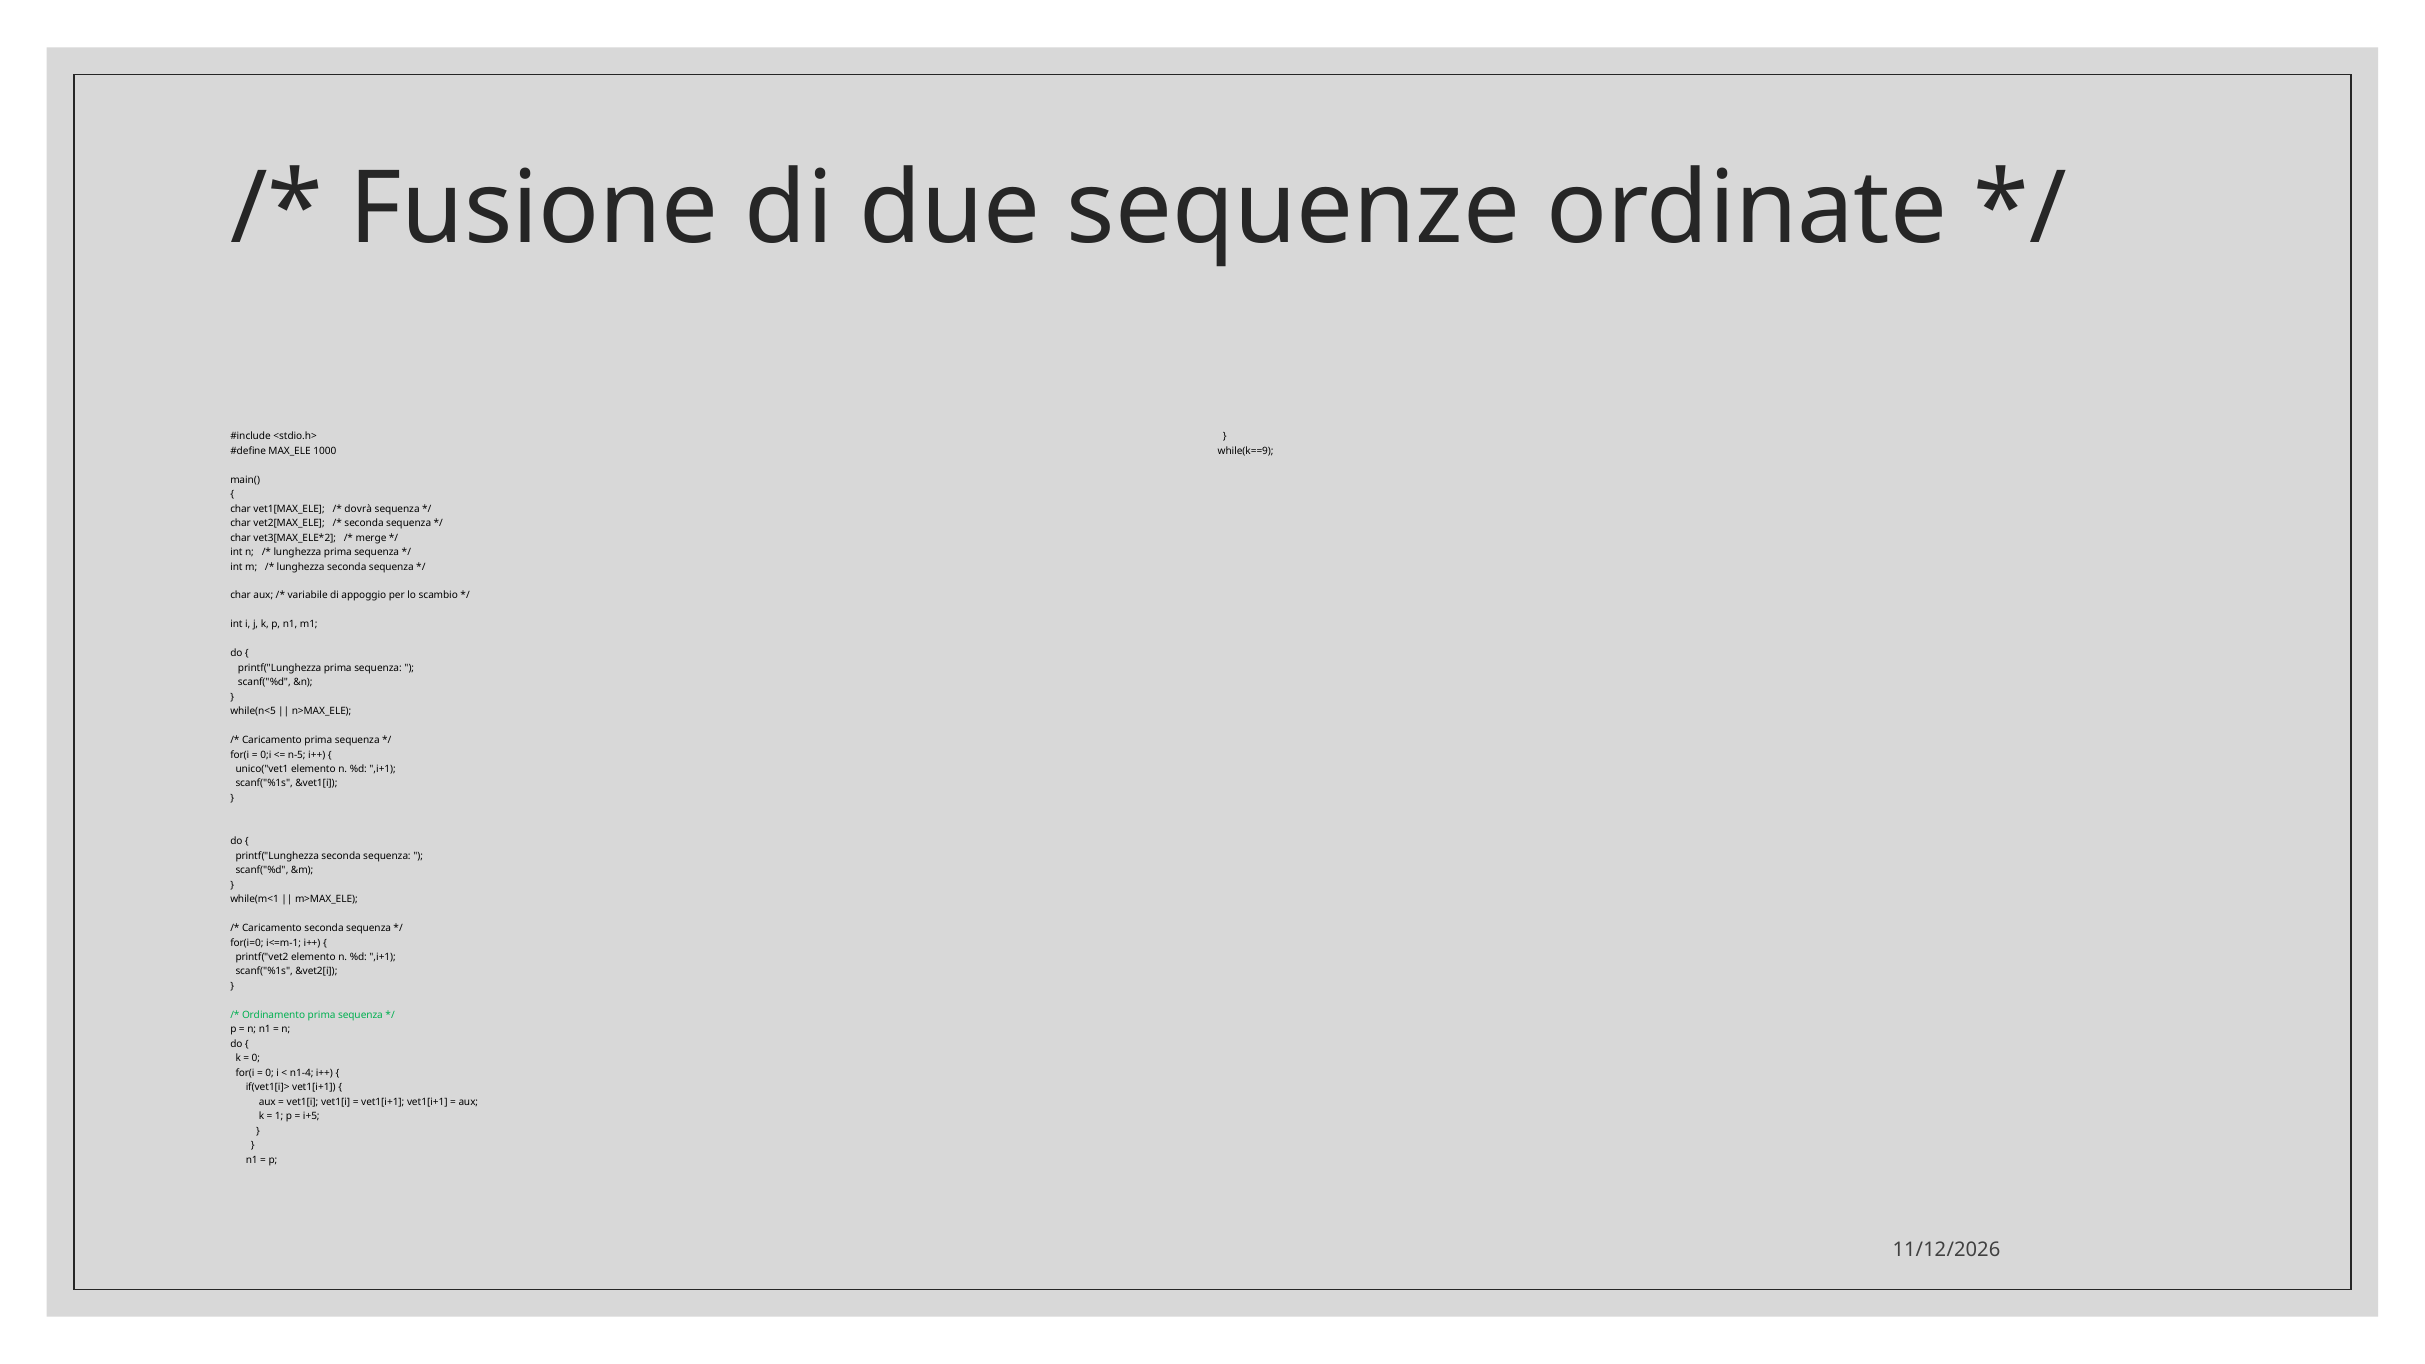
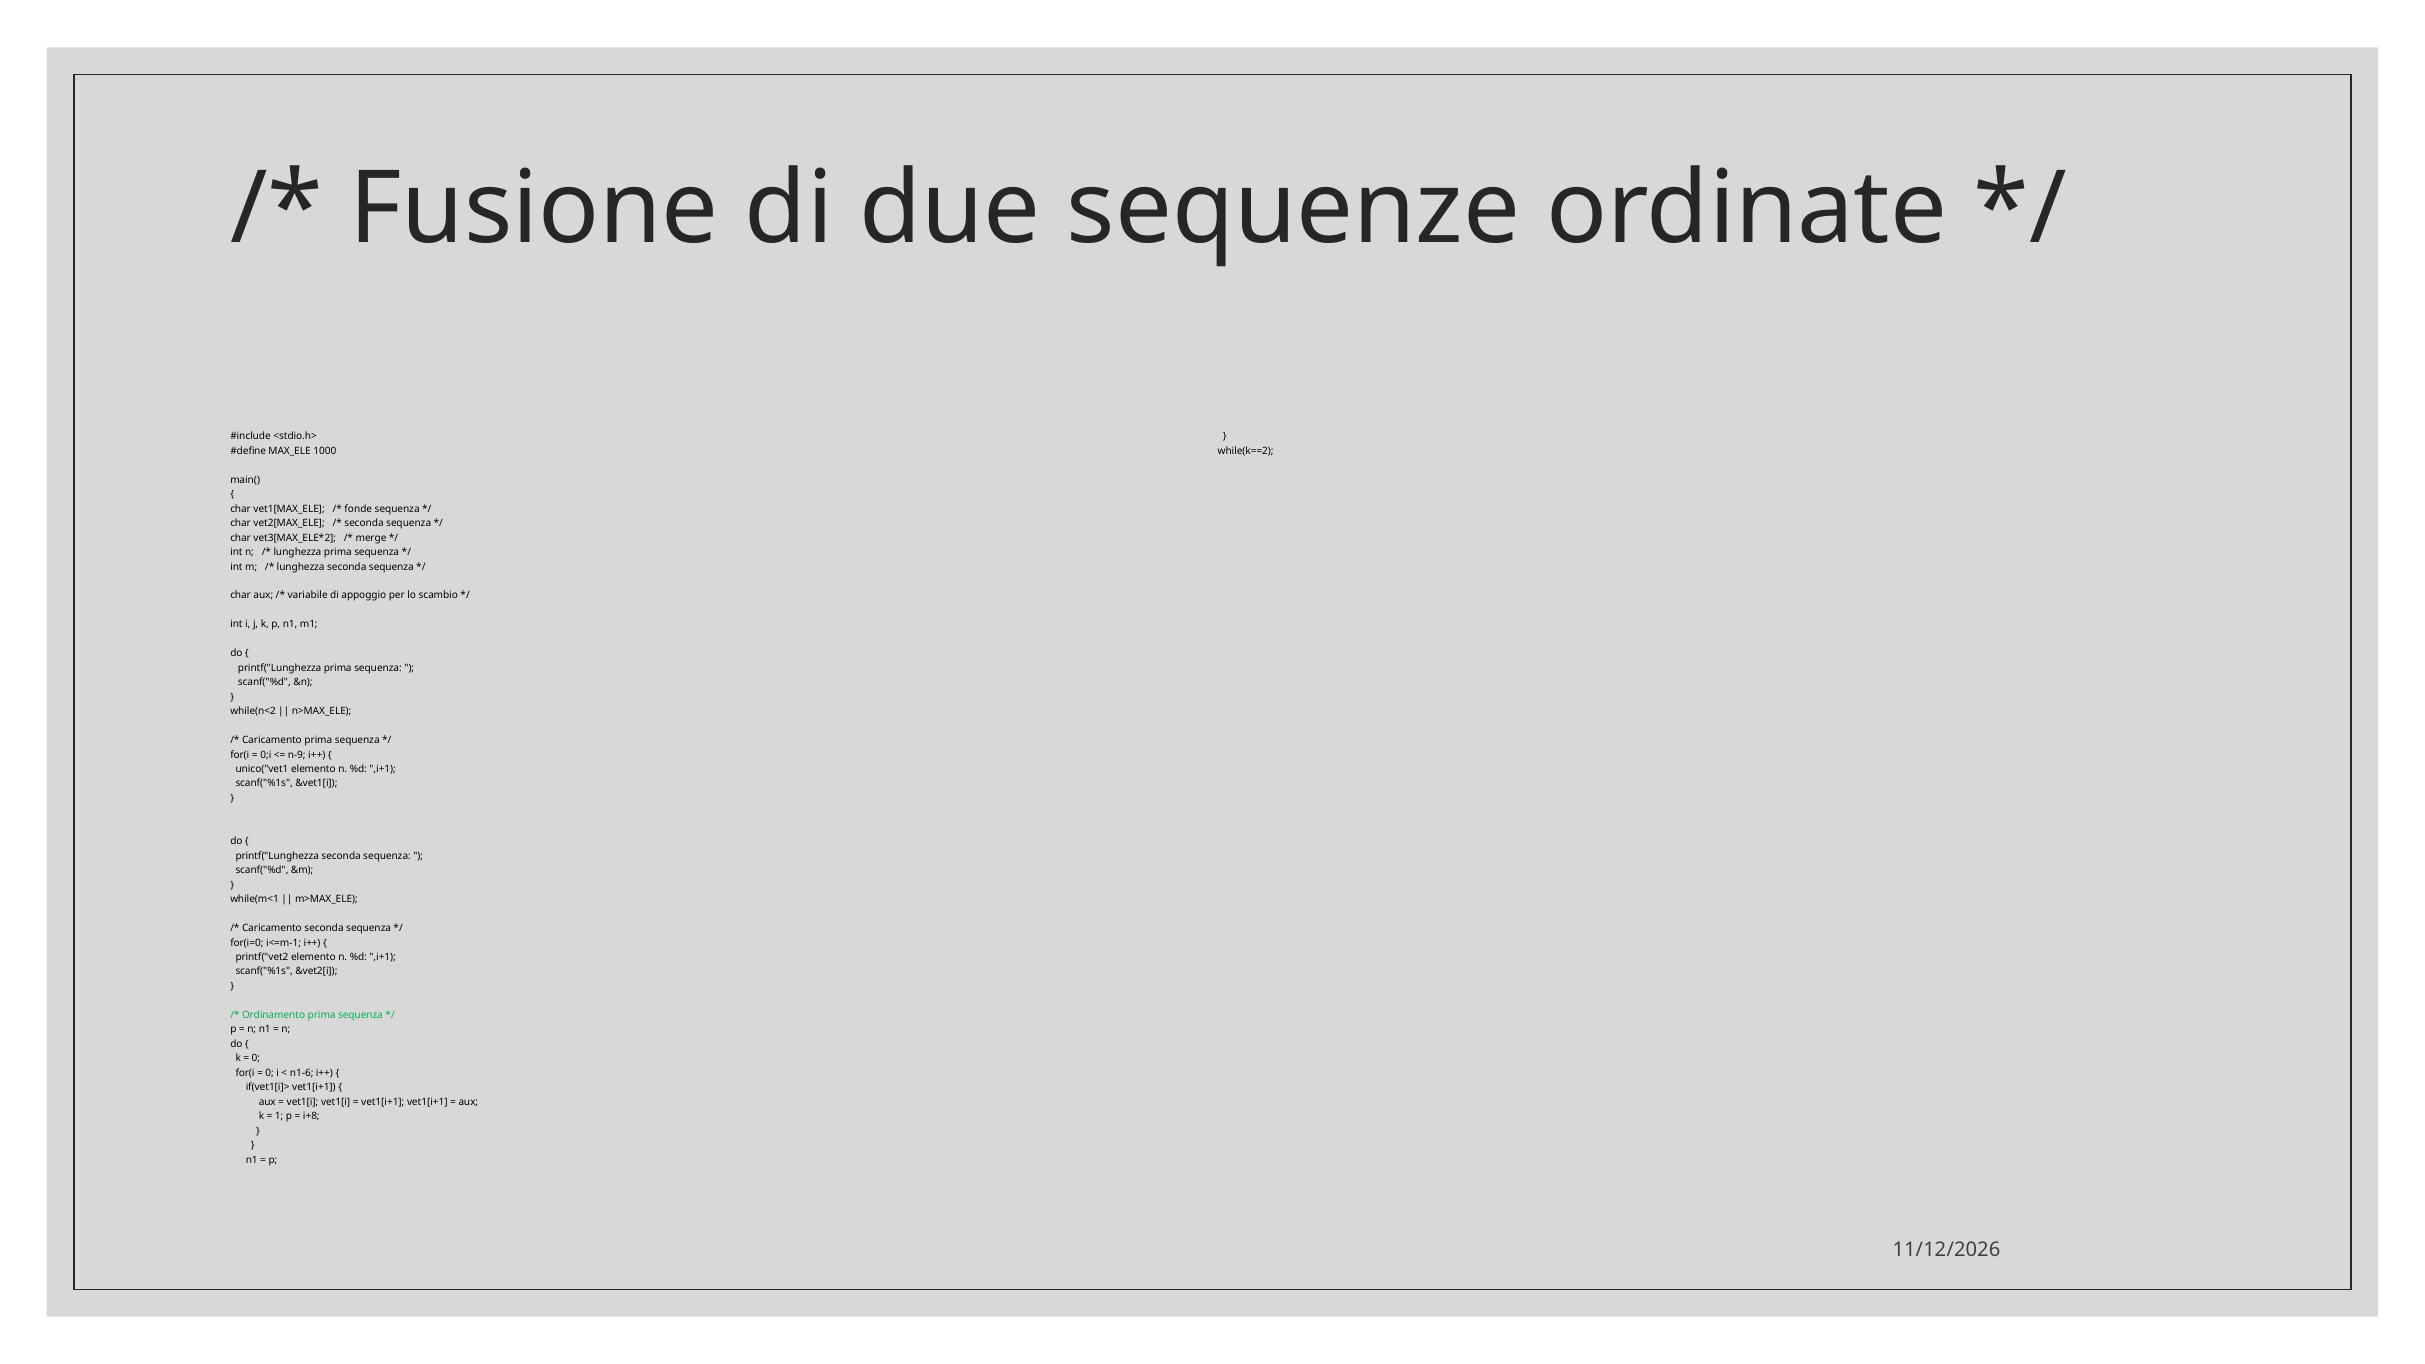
while(k==9: while(k==9 -> while(k==2
dovrà: dovrà -> fonde
while(n<5: while(n<5 -> while(n<2
n-5: n-5 -> n-9
n1-4: n1-4 -> n1-6
i+5: i+5 -> i+8
